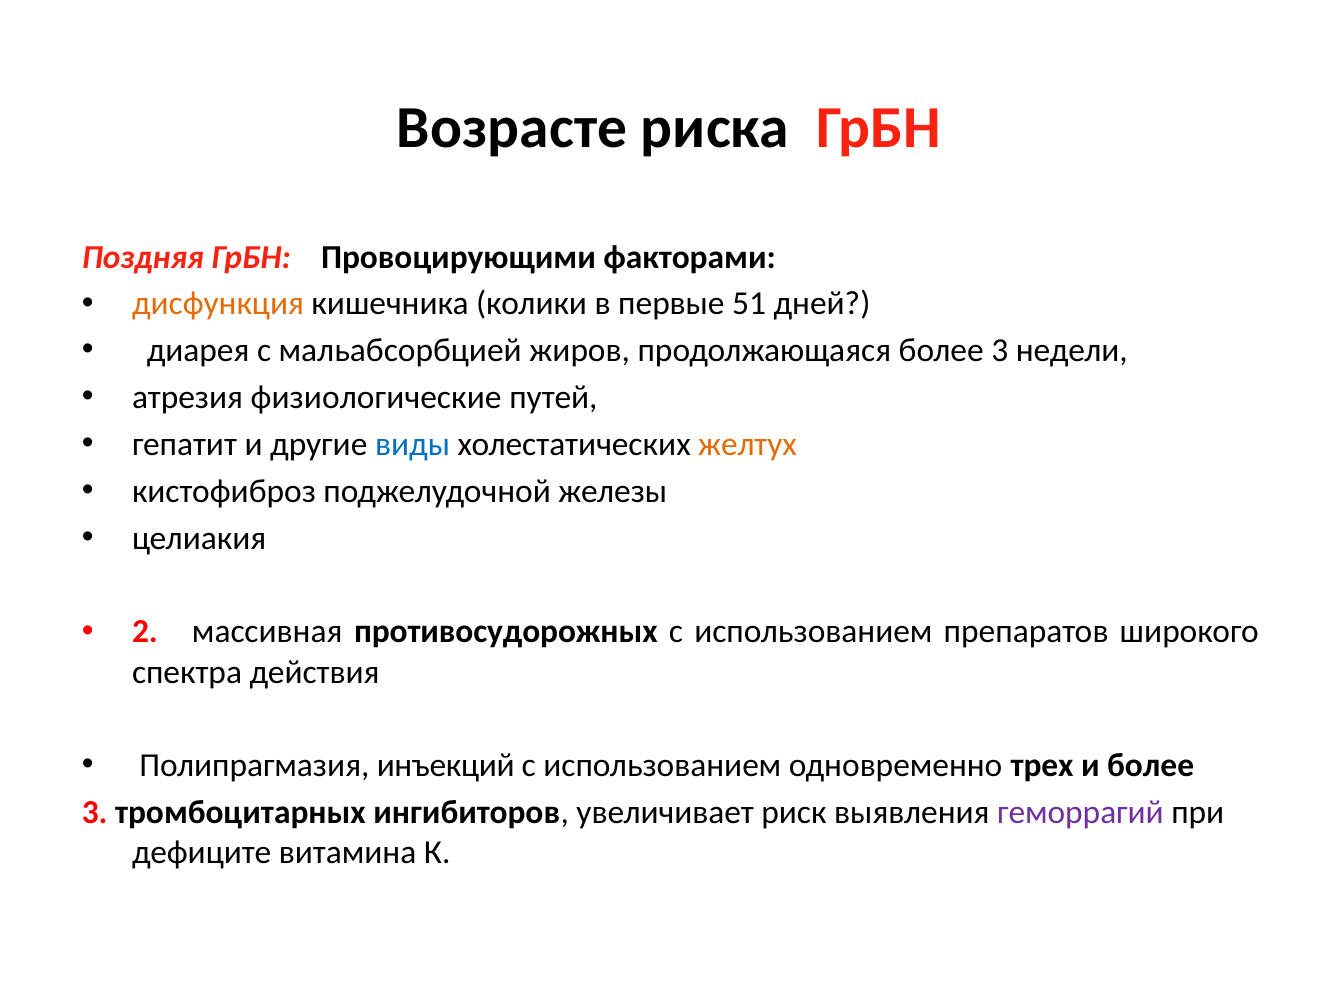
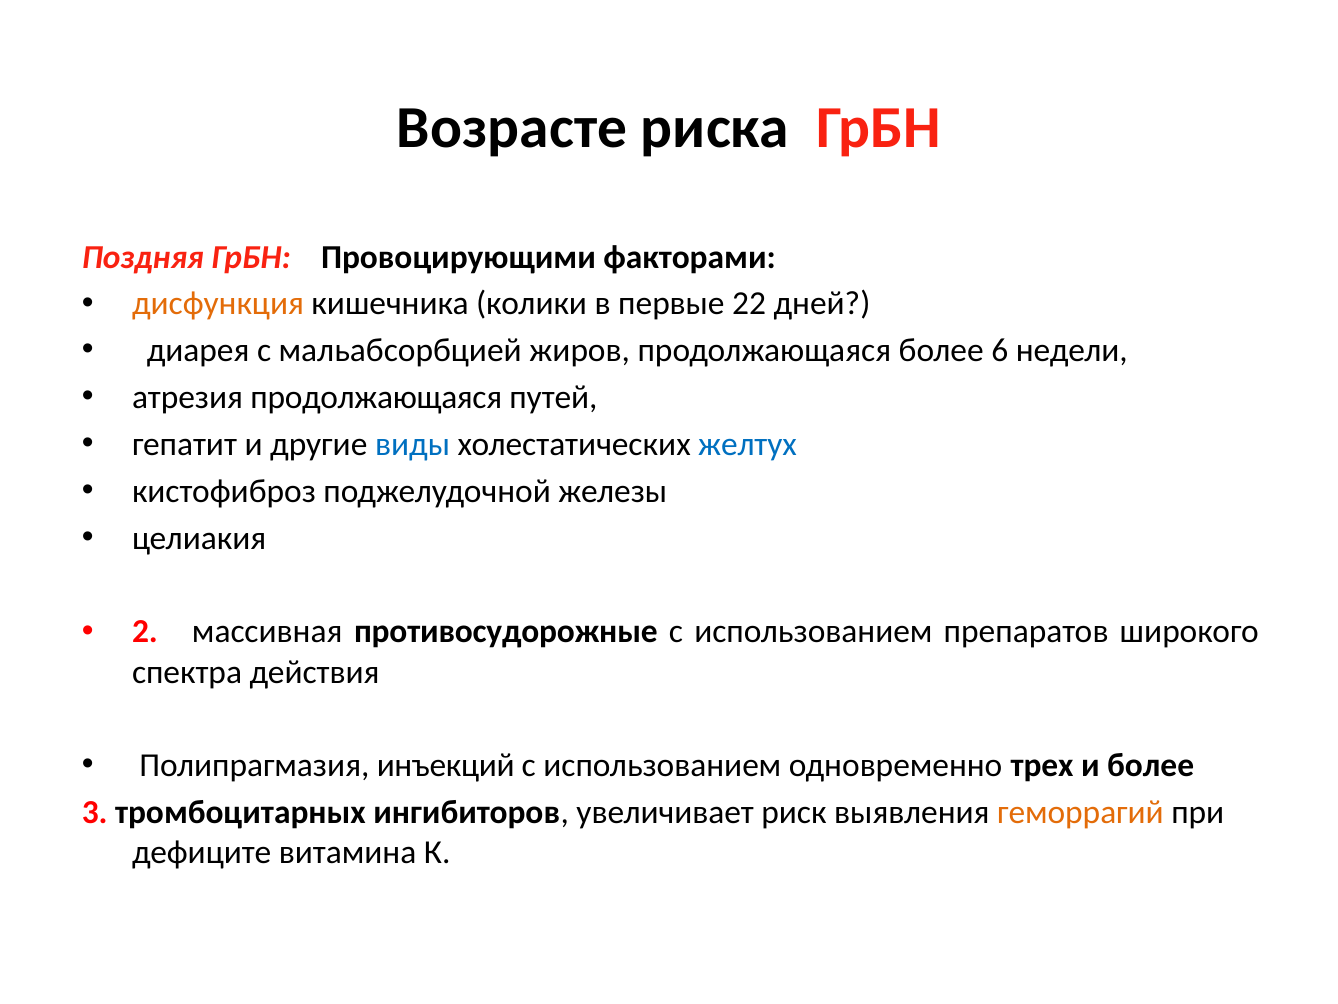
51: 51 -> 22
продолжающаяся более 3: 3 -> 6
атрезия физиологические: физиологические -> продолжающаяся
желтух colour: orange -> blue
противосудорожных: противосудорожных -> противосудорожные
геморрагий colour: purple -> orange
